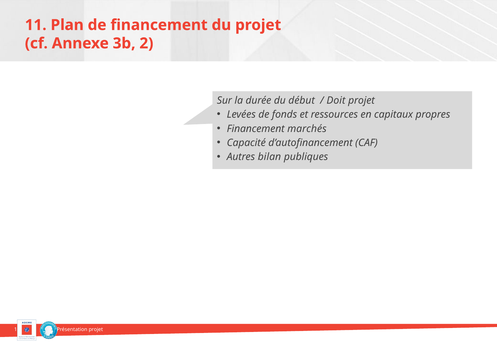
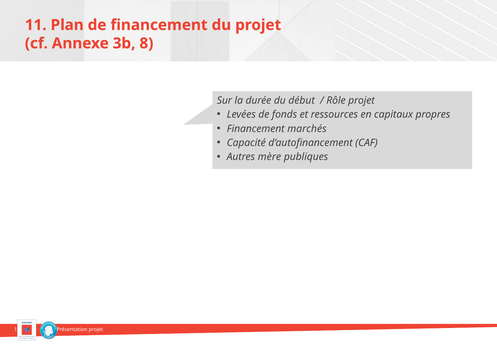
2: 2 -> 8
Doit: Doit -> Rôle
bilan: bilan -> mère
